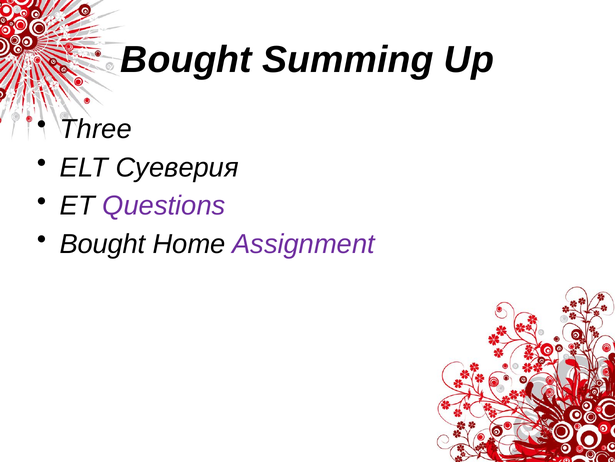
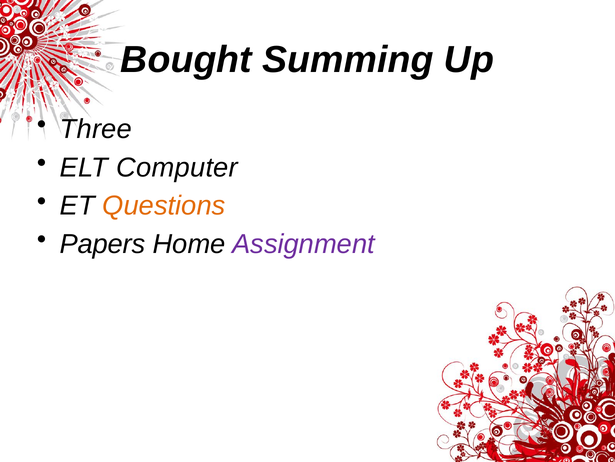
Суеверия: Суеверия -> Computer
Questions colour: purple -> orange
Bought at (103, 244): Bought -> Papers
